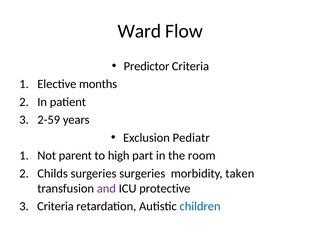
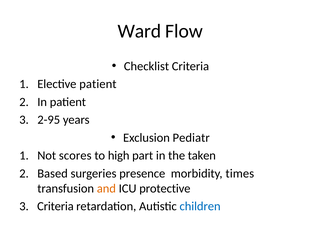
Predictor: Predictor -> Checklist
Elective months: months -> patient
2-59: 2-59 -> 2-95
parent: parent -> scores
room: room -> taken
Childs: Childs -> Based
surgeries surgeries: surgeries -> presence
taken: taken -> times
and colour: purple -> orange
